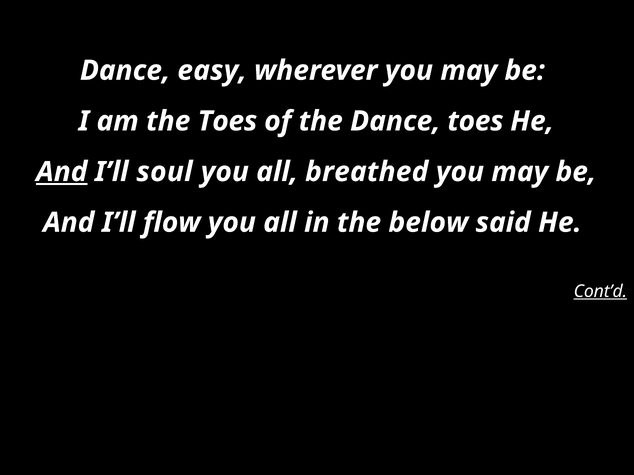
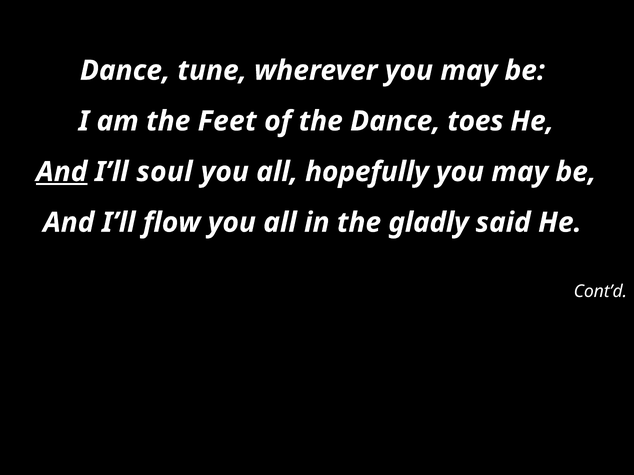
easy: easy -> tune
the Toes: Toes -> Feet
breathed: breathed -> hopefully
below: below -> gladly
Cont’d underline: present -> none
